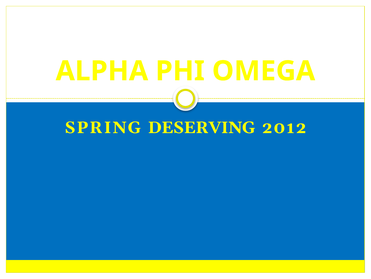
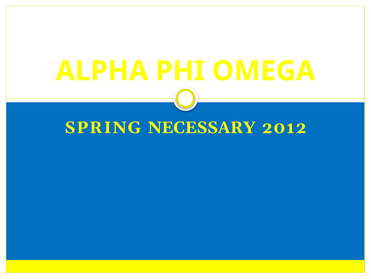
DESERVING: DESERVING -> NECESSARY
